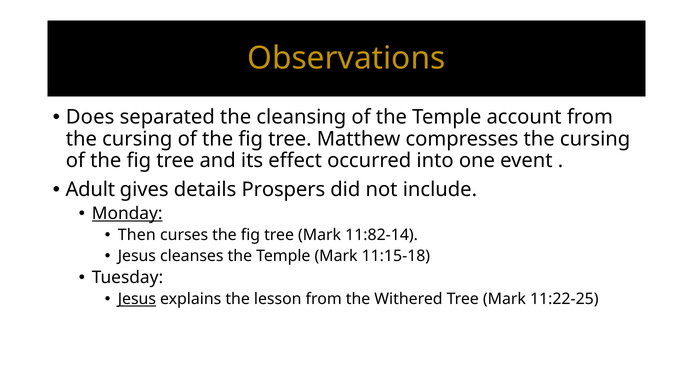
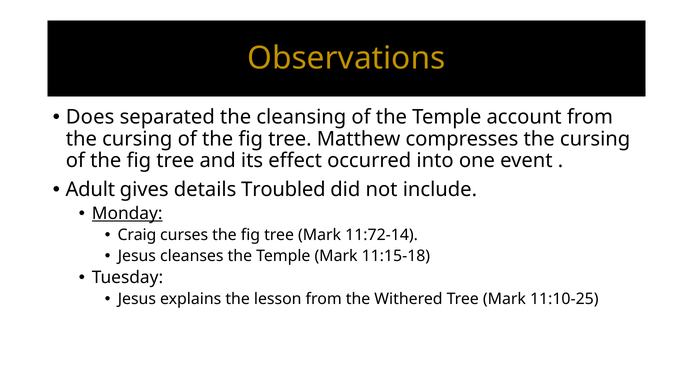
Prospers: Prospers -> Troubled
Then: Then -> Craig
11:82-14: 11:82-14 -> 11:72-14
Jesus at (137, 299) underline: present -> none
11:22-25: 11:22-25 -> 11:10-25
